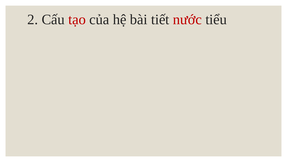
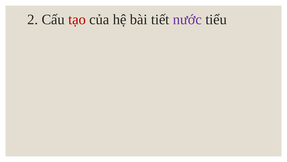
nước colour: red -> purple
